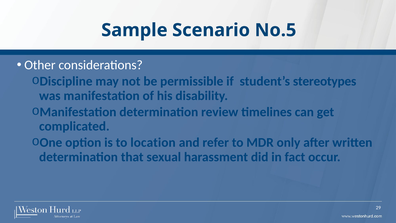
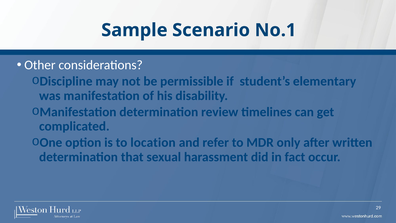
No.5: No.5 -> No.1
stereotypes: stereotypes -> elementary
